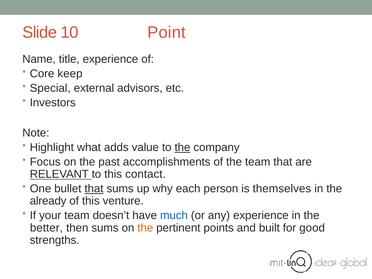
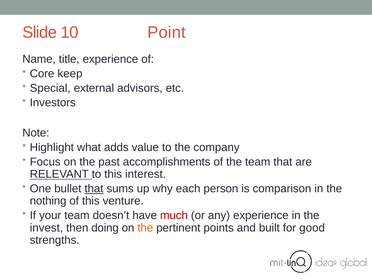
the at (182, 147) underline: present -> none
contact: contact -> interest
themselves: themselves -> comparison
already: already -> nothing
much colour: blue -> red
better: better -> invest
then sums: sums -> doing
